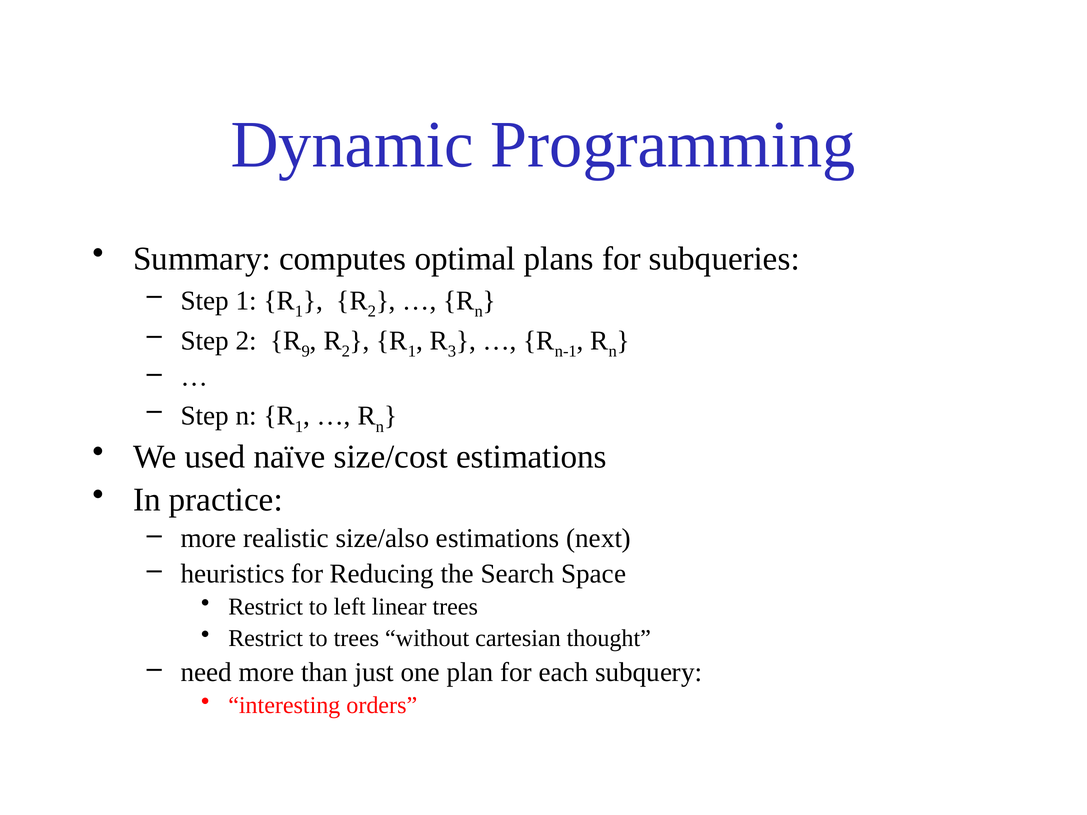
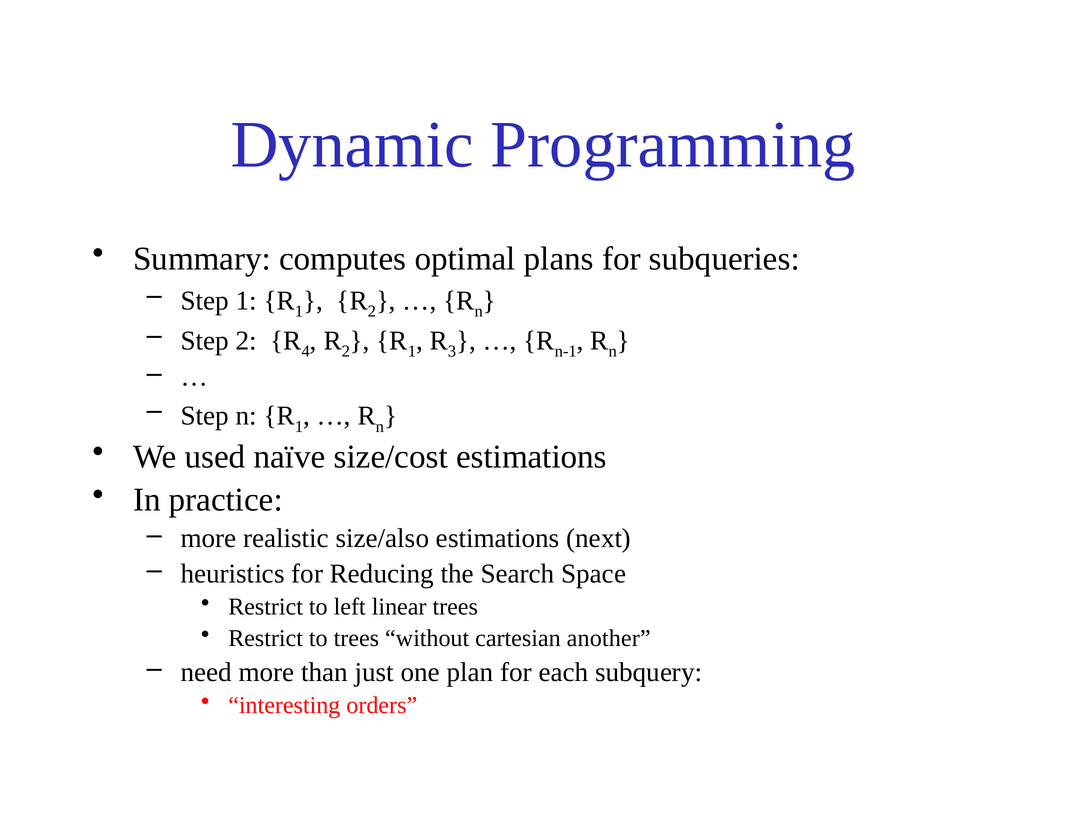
9: 9 -> 4
thought: thought -> another
